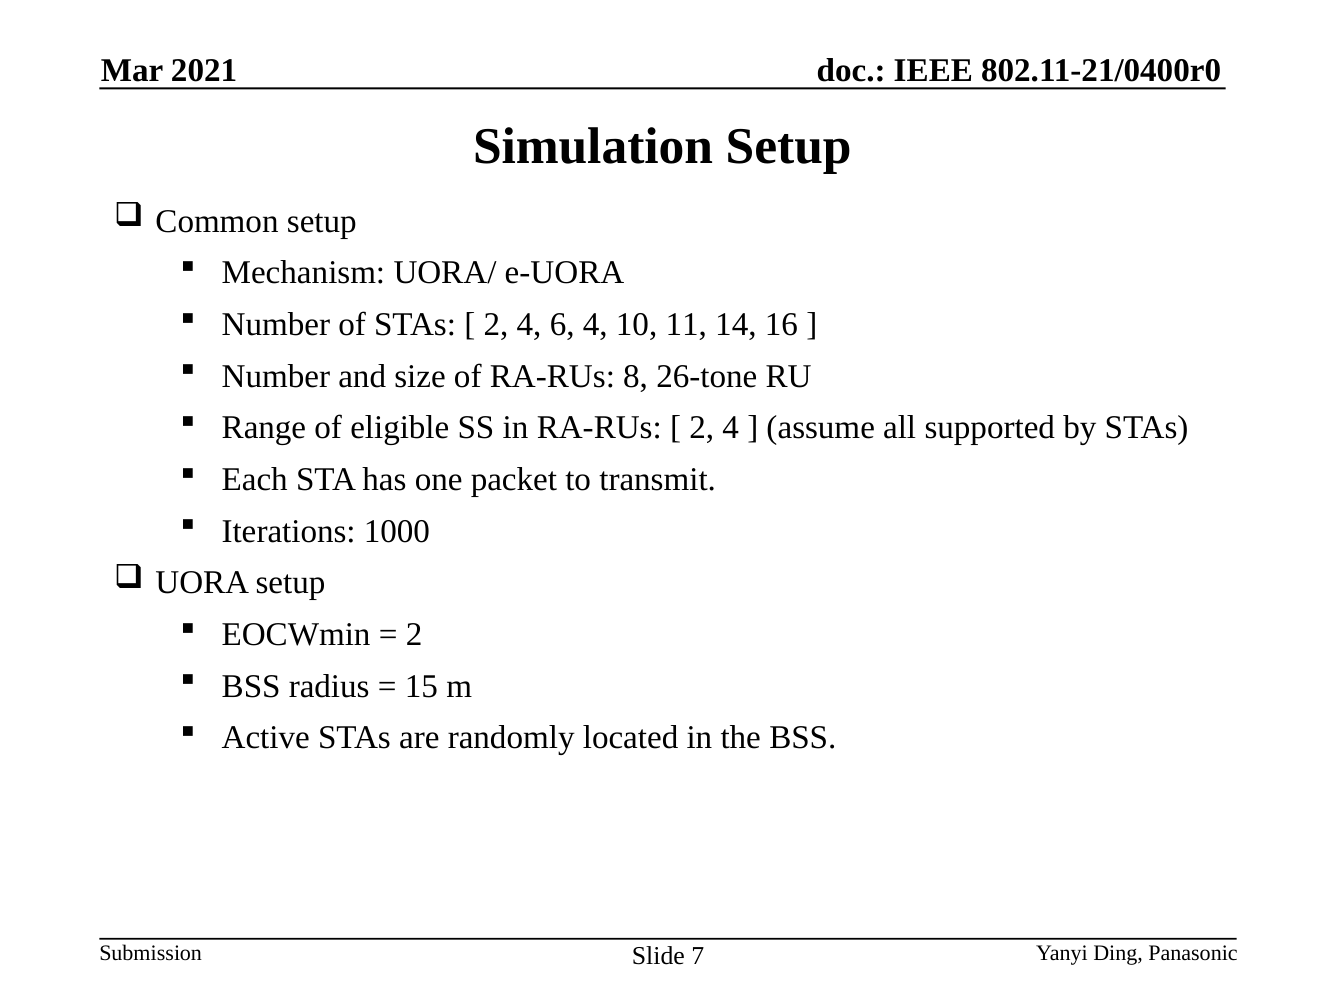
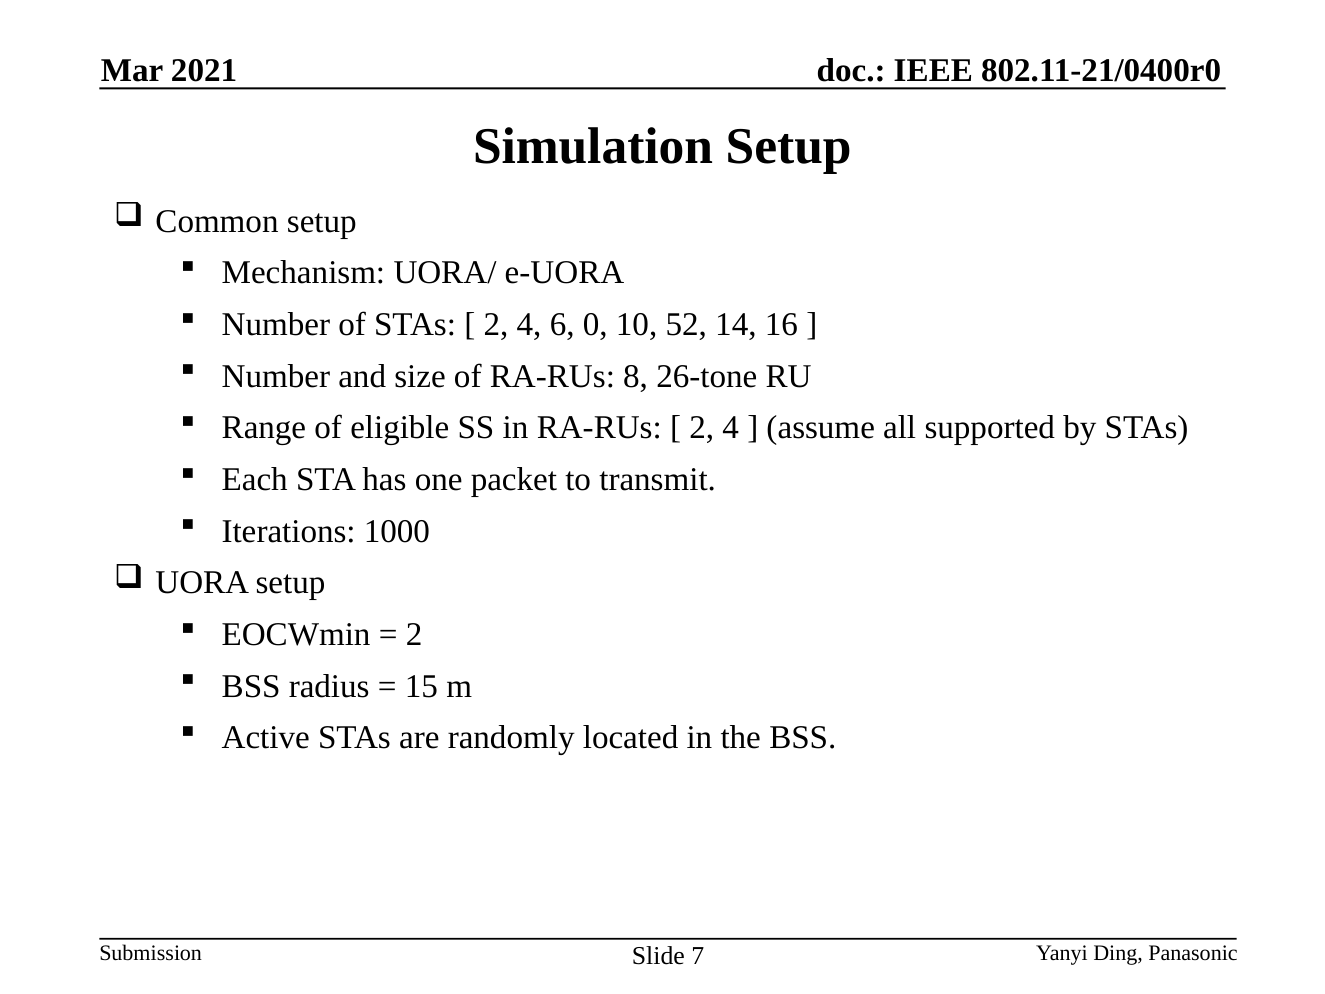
6 4: 4 -> 0
11: 11 -> 52
